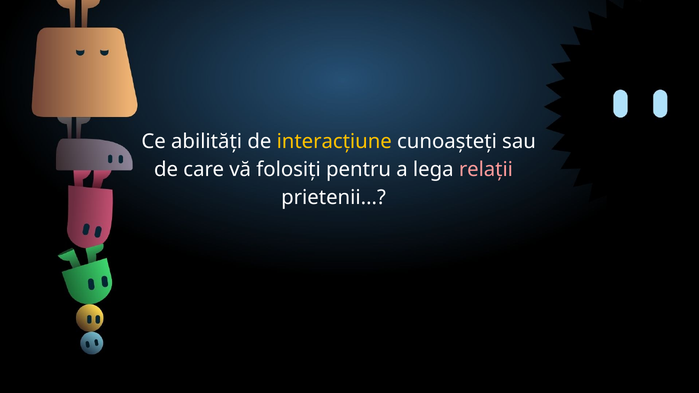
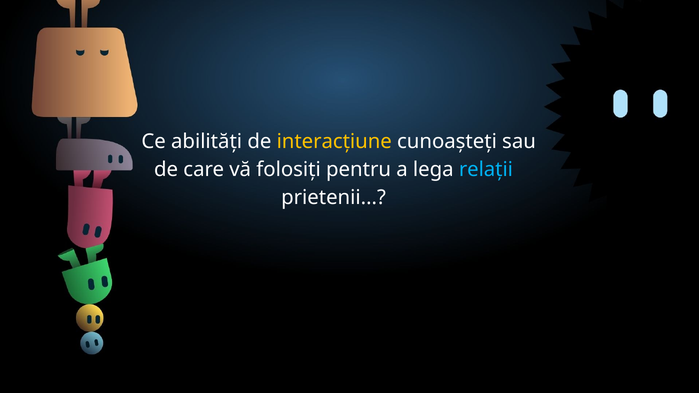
relații colour: pink -> light blue
